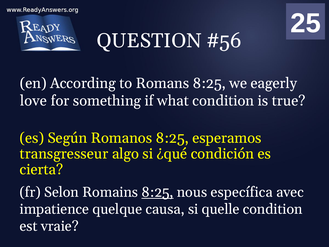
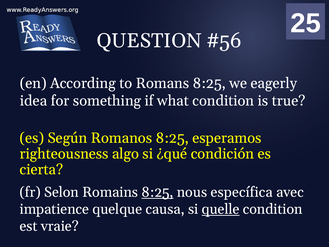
love: love -> idea
transgresseur: transgresseur -> righteousness
quelle underline: none -> present
